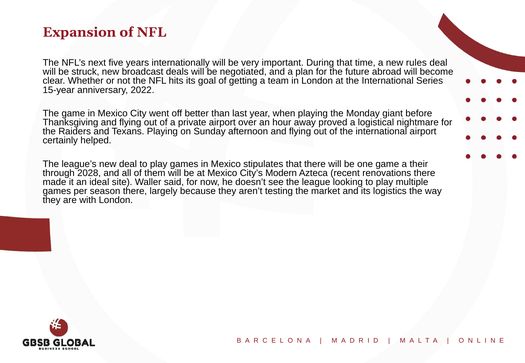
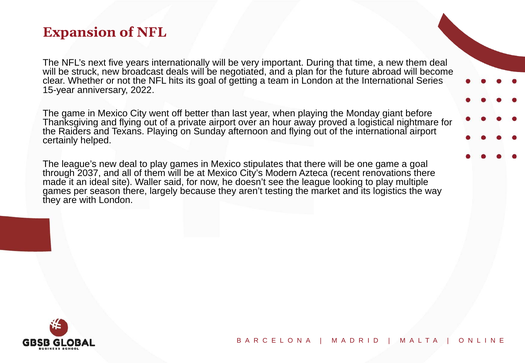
new rules: rules -> them
a their: their -> goal
2028: 2028 -> 2037
